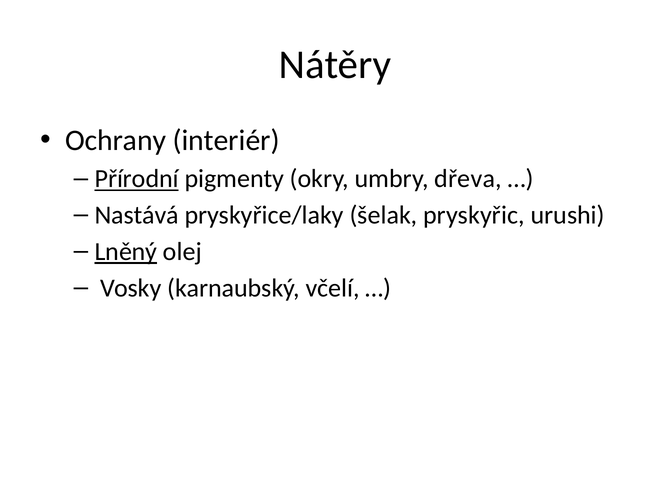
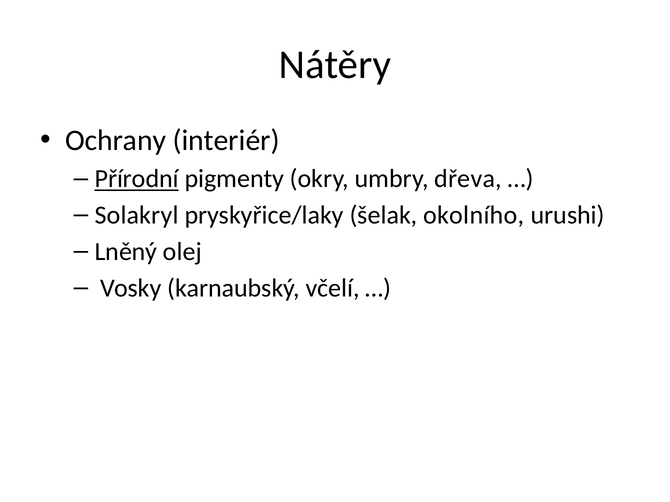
Nastává: Nastává -> Solakryl
pryskyřic: pryskyřic -> okolního
Lněný underline: present -> none
